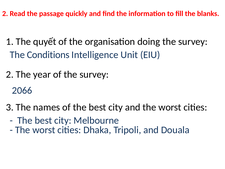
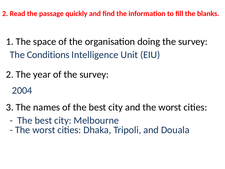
quyết: quyết -> space
2066: 2066 -> 2004
